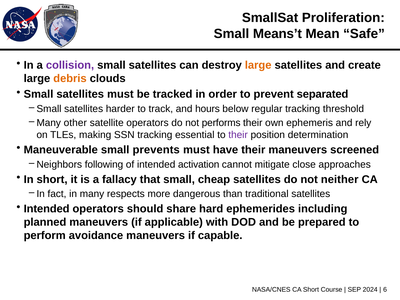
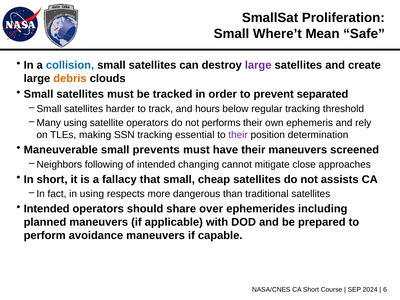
Means’t: Means’t -> Where’t
collision colour: purple -> blue
large at (258, 65) colour: orange -> purple
Many other: other -> using
activation: activation -> changing
neither: neither -> assists
in many: many -> using
hard: hard -> over
